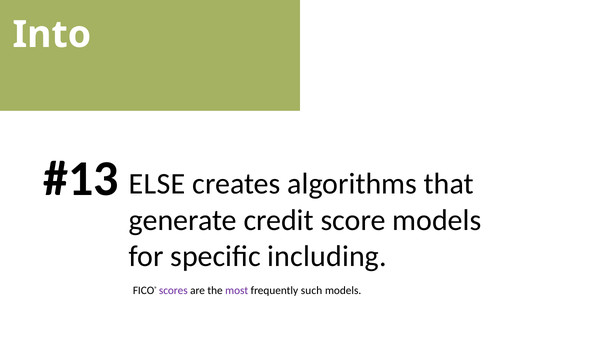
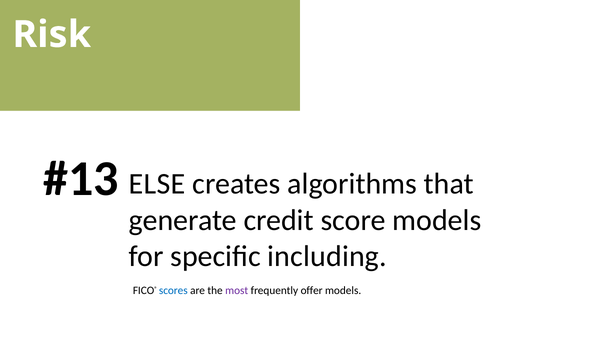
Into: Into -> Risk
scores colour: purple -> blue
such: such -> offer
